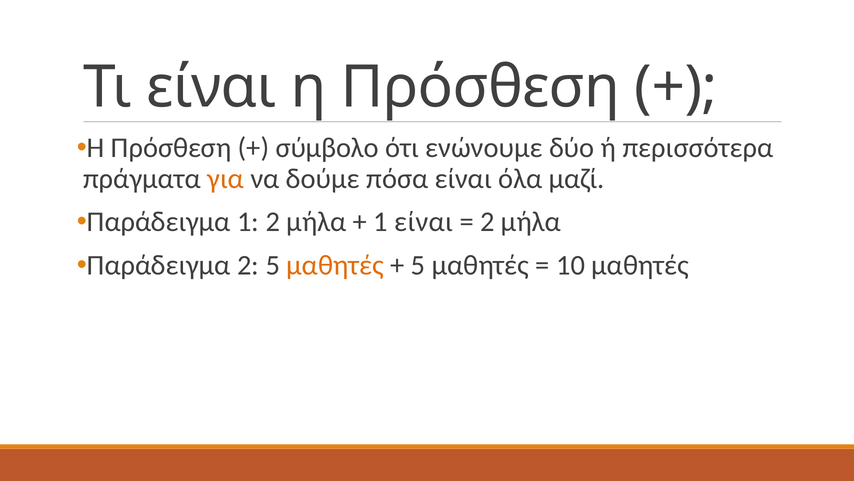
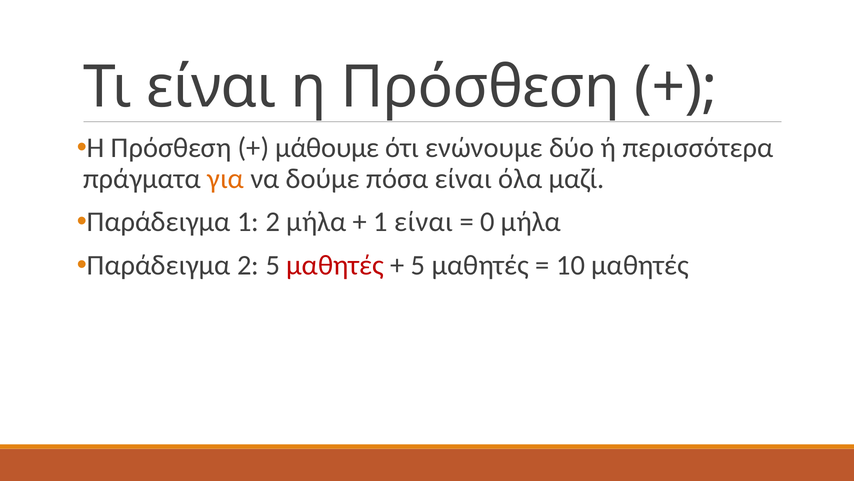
σύμβολο: σύμβολο -> μάθουμε
2 at (487, 222): 2 -> 0
μαθητές at (335, 265) colour: orange -> red
